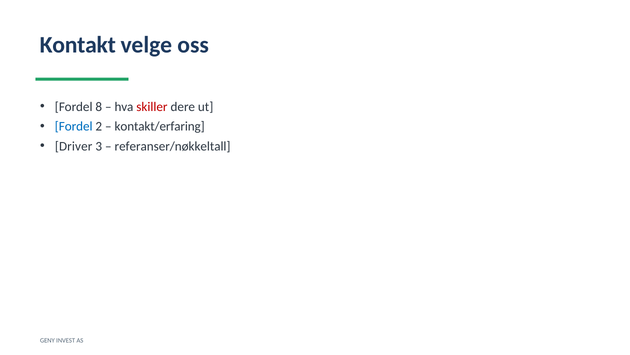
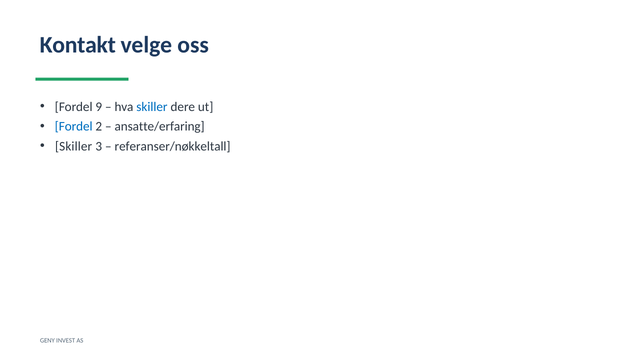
8: 8 -> 9
skiller at (152, 107) colour: red -> blue
kontakt/erfaring: kontakt/erfaring -> ansatte/erfaring
Driver at (74, 146): Driver -> Skiller
